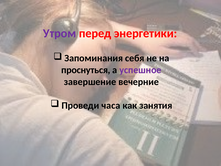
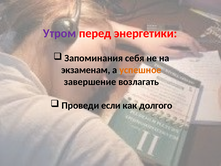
проснуться: проснуться -> экзаменам
успешное colour: purple -> orange
вечерние: вечерние -> возлагать
часа: часа -> если
занятия: занятия -> долгого
